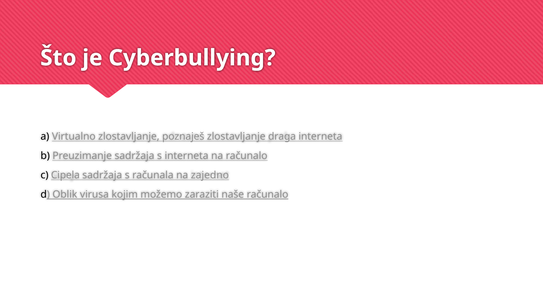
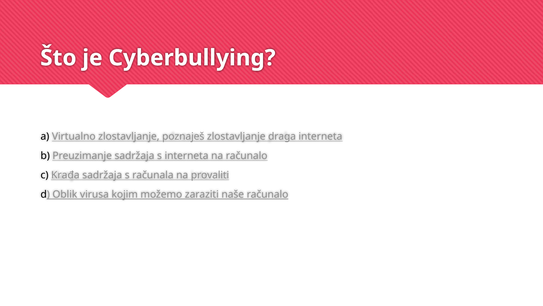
Cipela: Cipela -> Krađa
zajedno: zajedno -> provaliti
